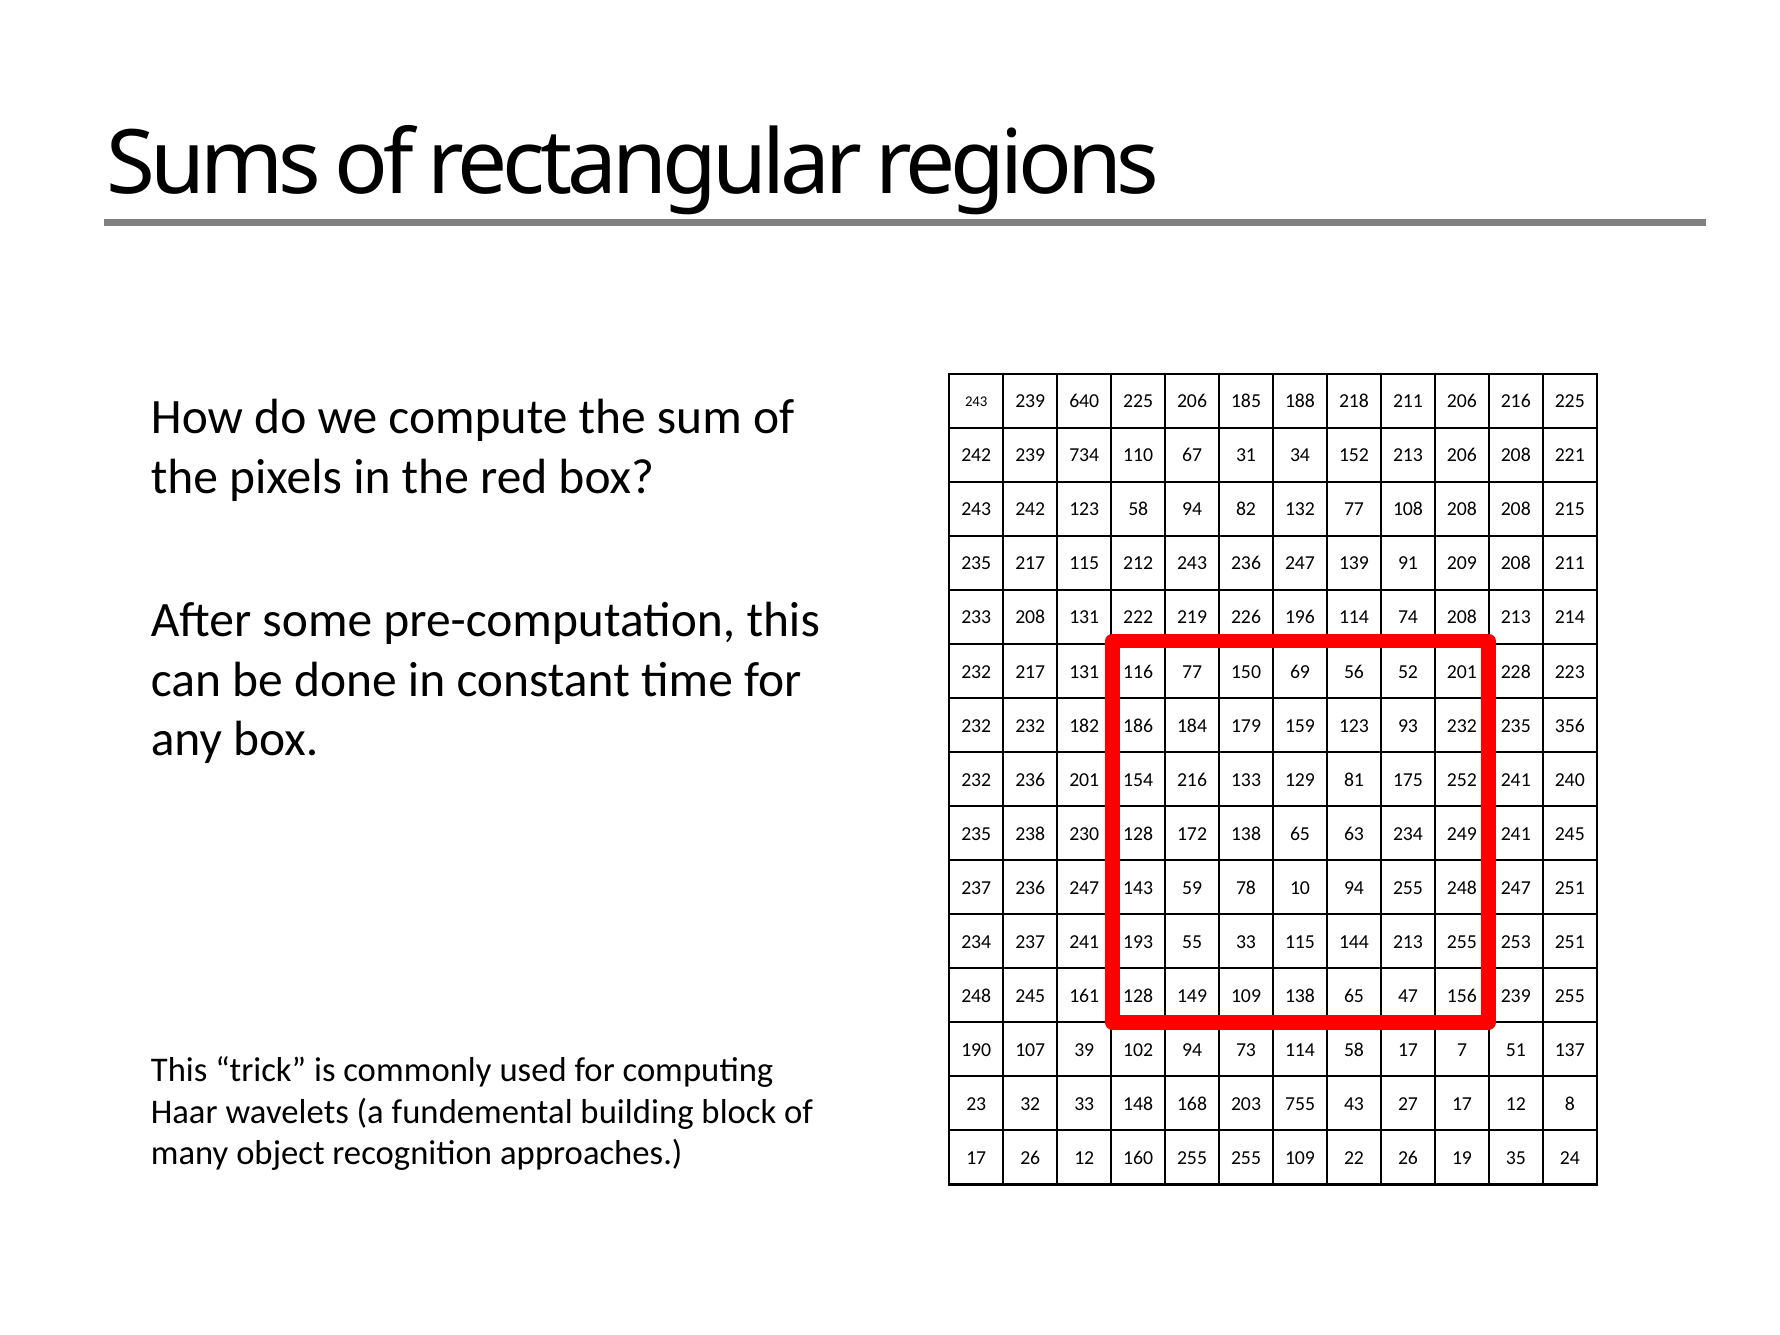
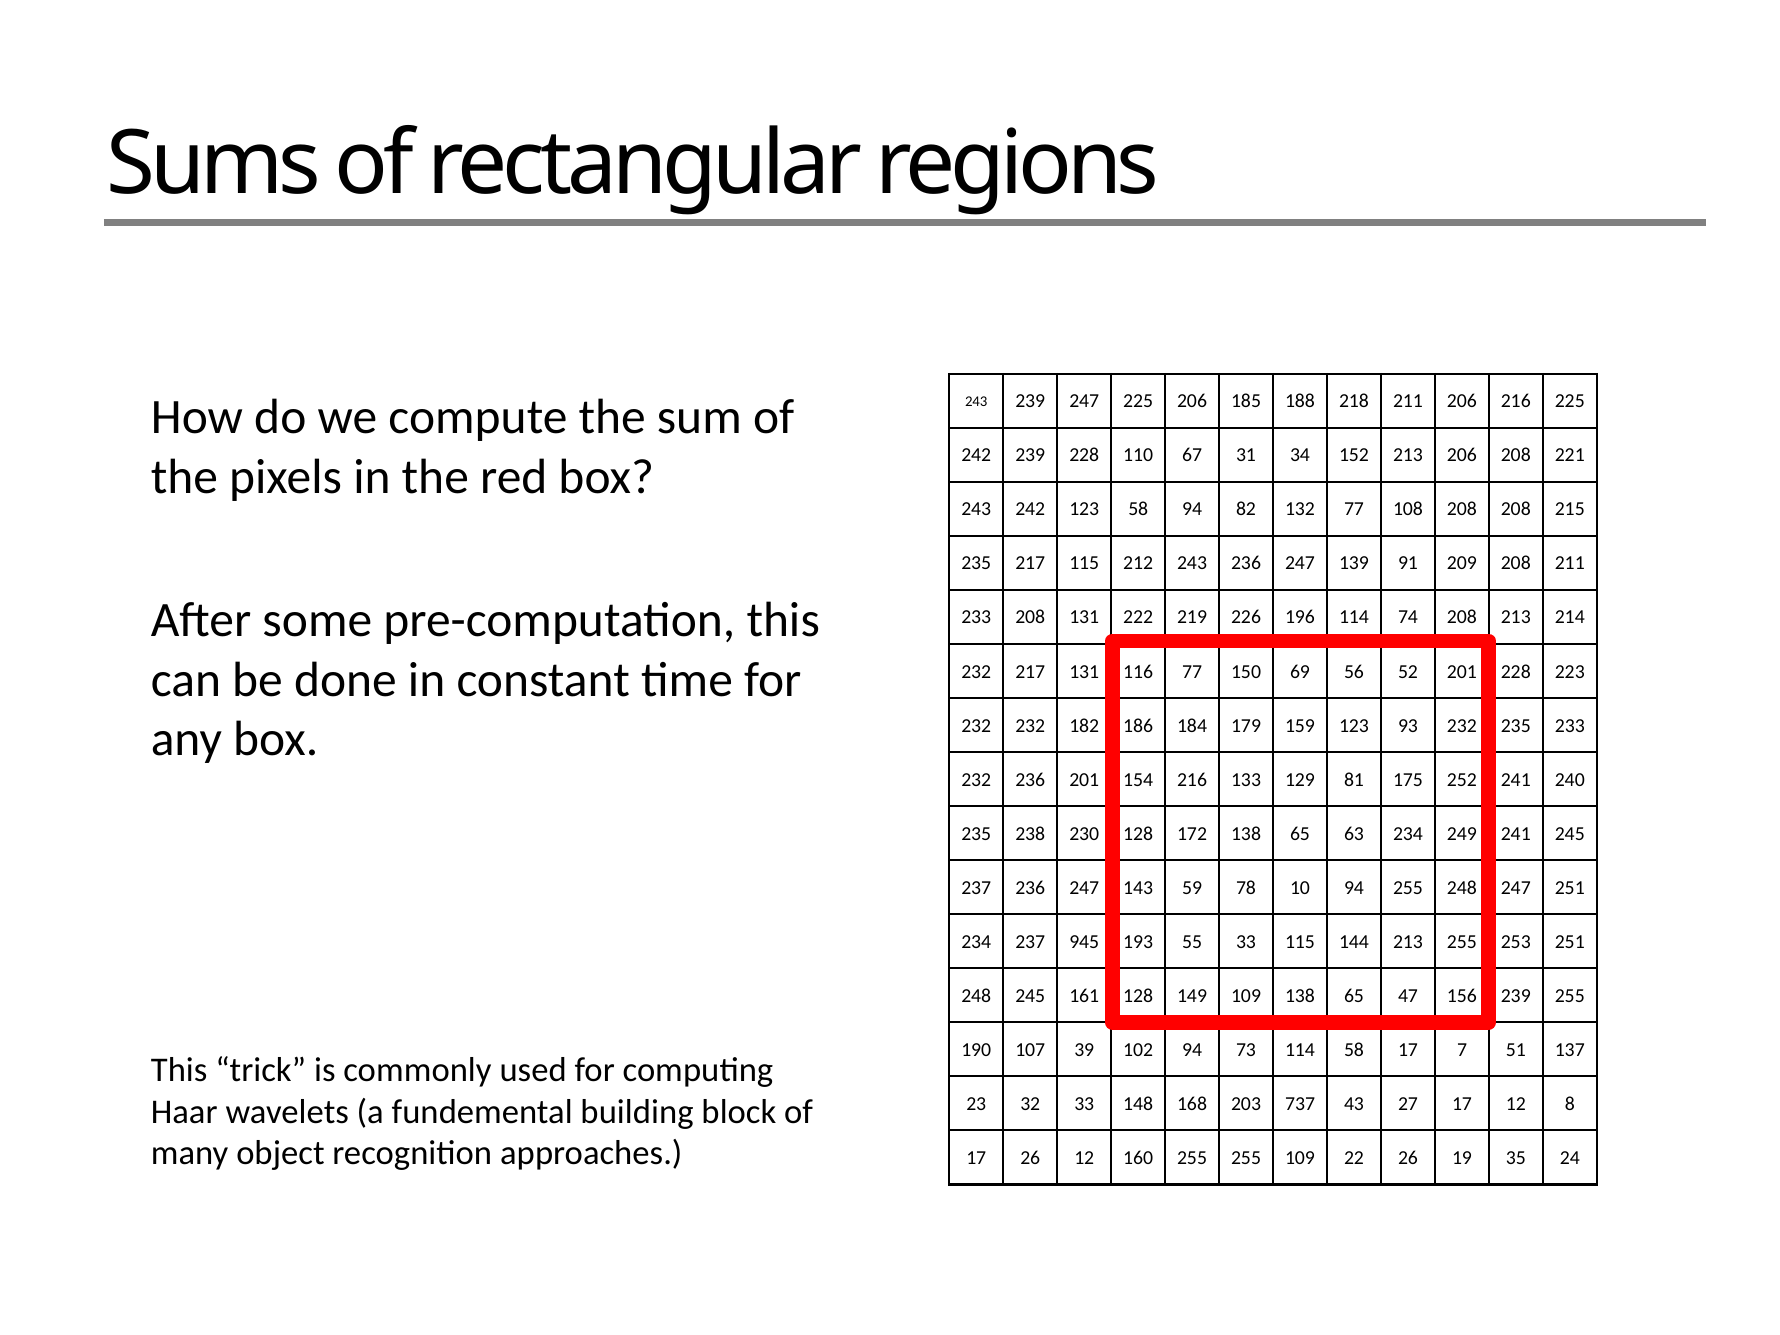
239 640: 640 -> 247
239 734: 734 -> 228
235 356: 356 -> 233
237 241: 241 -> 945
755: 755 -> 737
